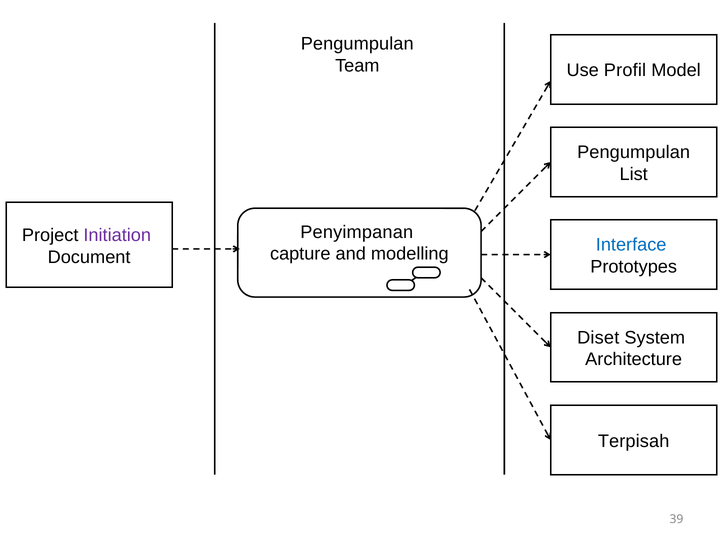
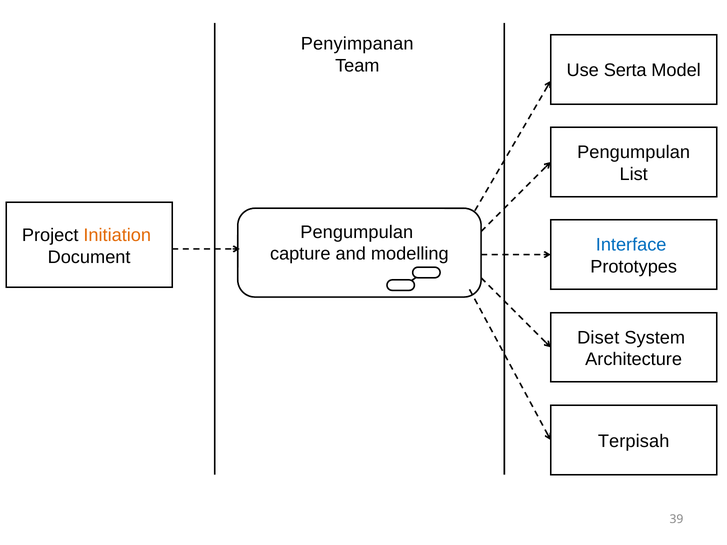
Pengumpulan at (357, 44): Pengumpulan -> Penyimpanan
Profil: Profil -> Serta
Penyimpanan at (357, 232): Penyimpanan -> Pengumpulan
Initiation colour: purple -> orange
